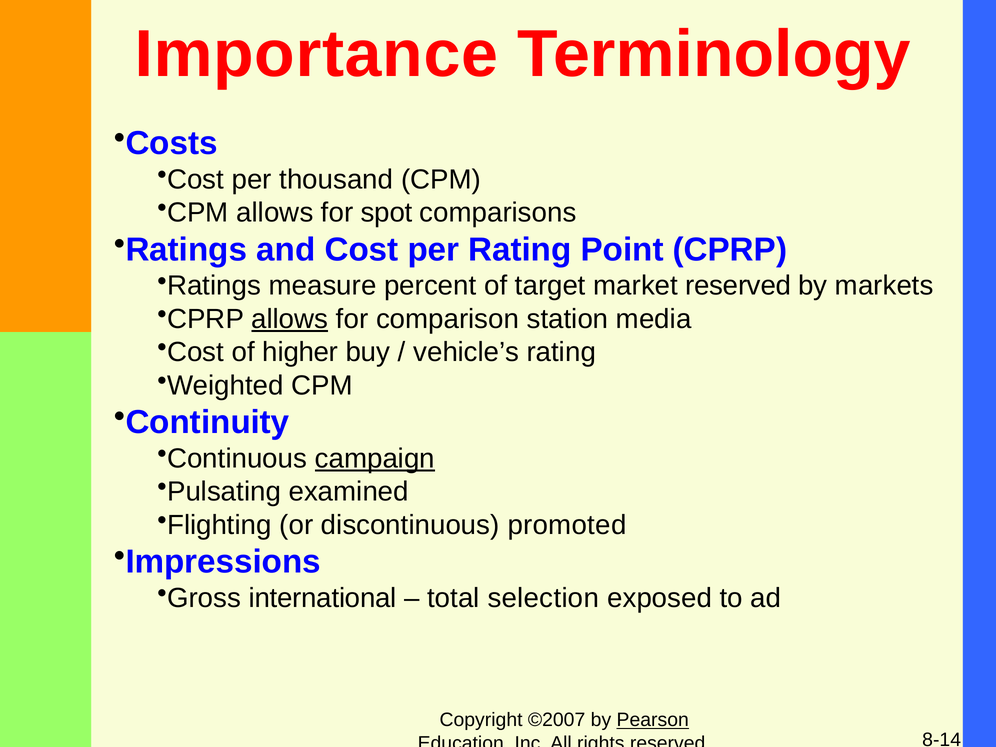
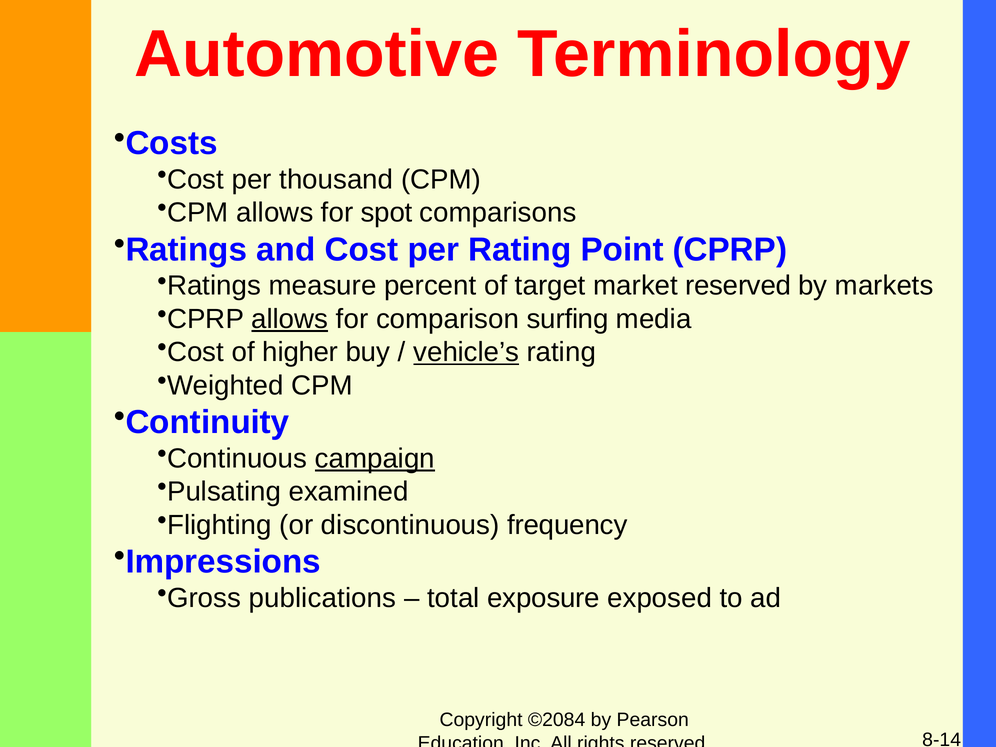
Importance: Importance -> Automotive
station: station -> surfing
vehicle’s underline: none -> present
promoted: promoted -> frequency
international: international -> publications
selection: selection -> exposure
©2007: ©2007 -> ©2084
Pearson underline: present -> none
